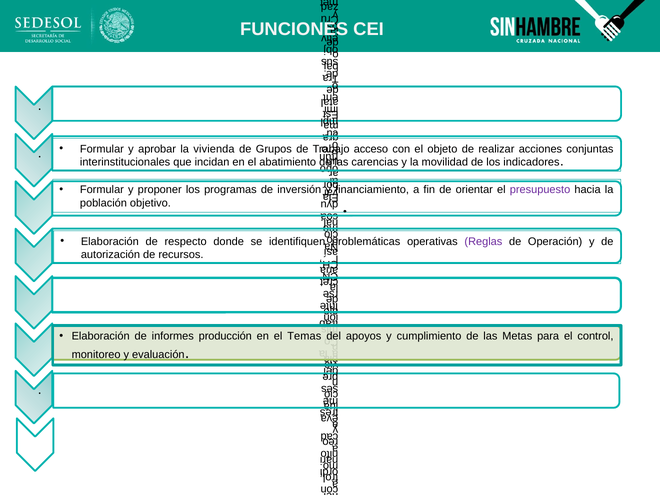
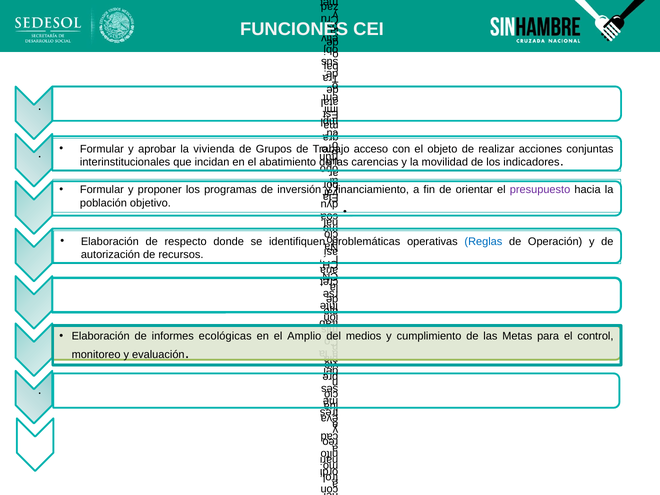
Reglas colour: purple -> blue
producción: producción -> ecológicas
Temas: Temas -> Amplio
apoyos: apoyos -> medios
